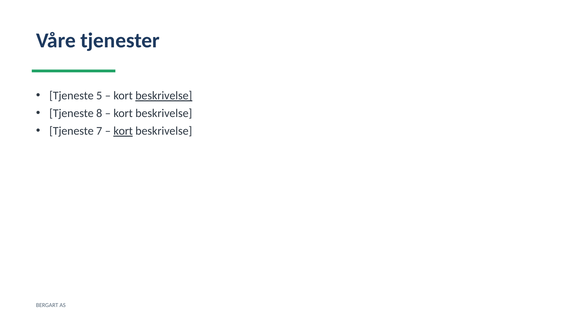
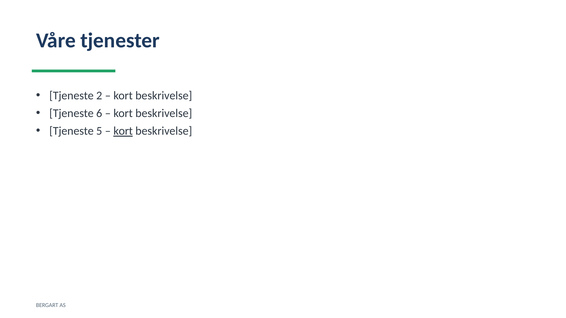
5: 5 -> 2
beskrivelse at (164, 96) underline: present -> none
8: 8 -> 6
7: 7 -> 5
